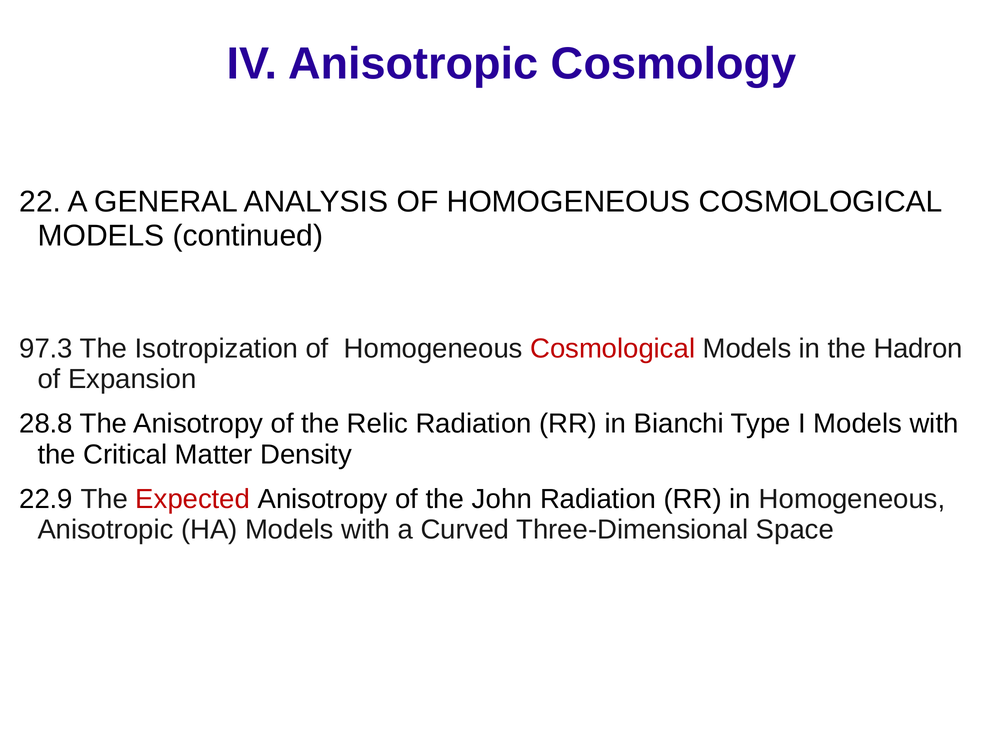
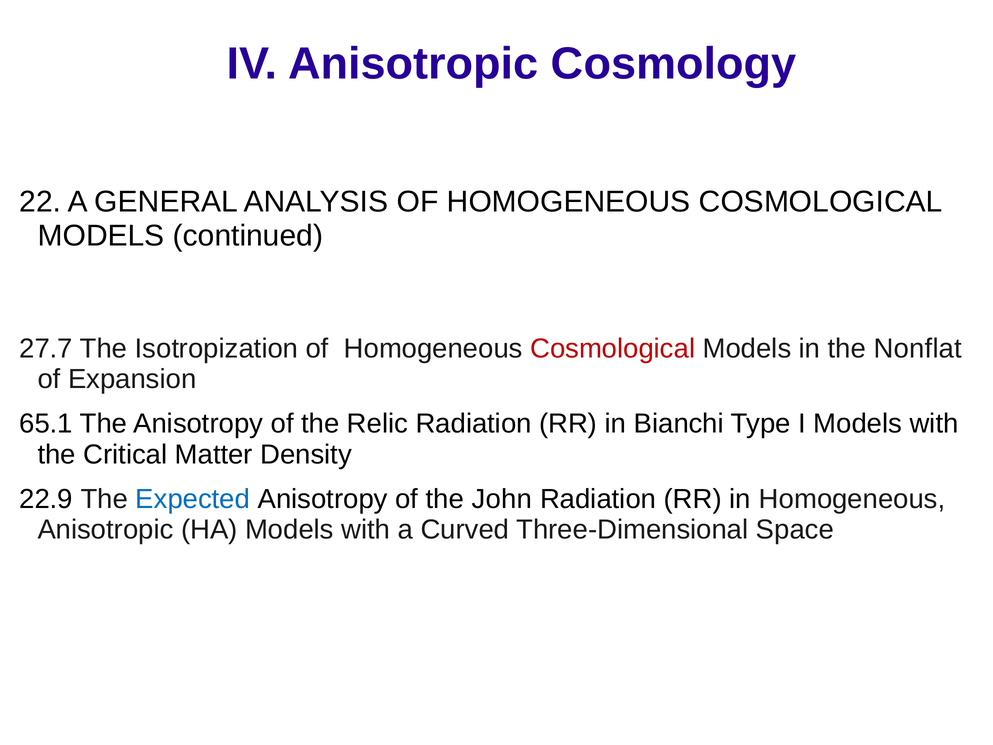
97.3: 97.3 -> 27.7
Hadron: Hadron -> Nonflat
28.8: 28.8 -> 65.1
Expected colour: red -> blue
